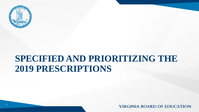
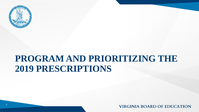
SPECIFIED: SPECIFIED -> PROGRAM
